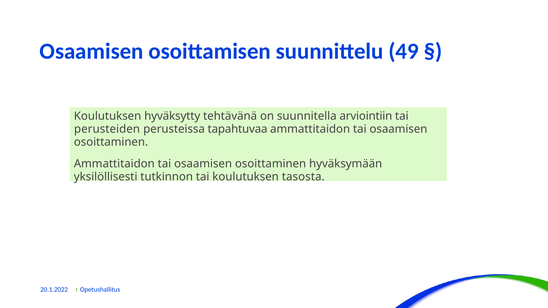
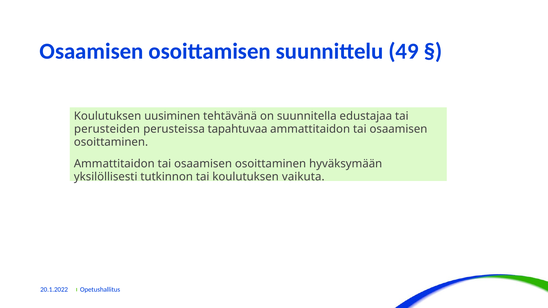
hyväksytty: hyväksytty -> uusiminen
arviointiin: arviointiin -> edustajaa
tasosta: tasosta -> vaikuta
